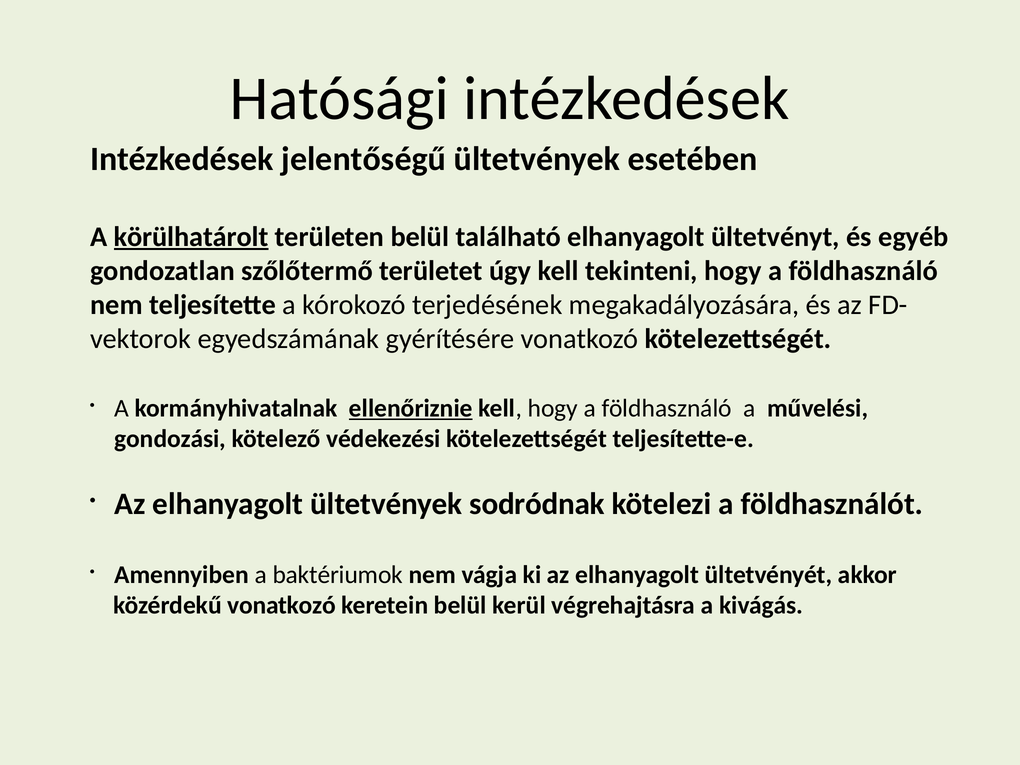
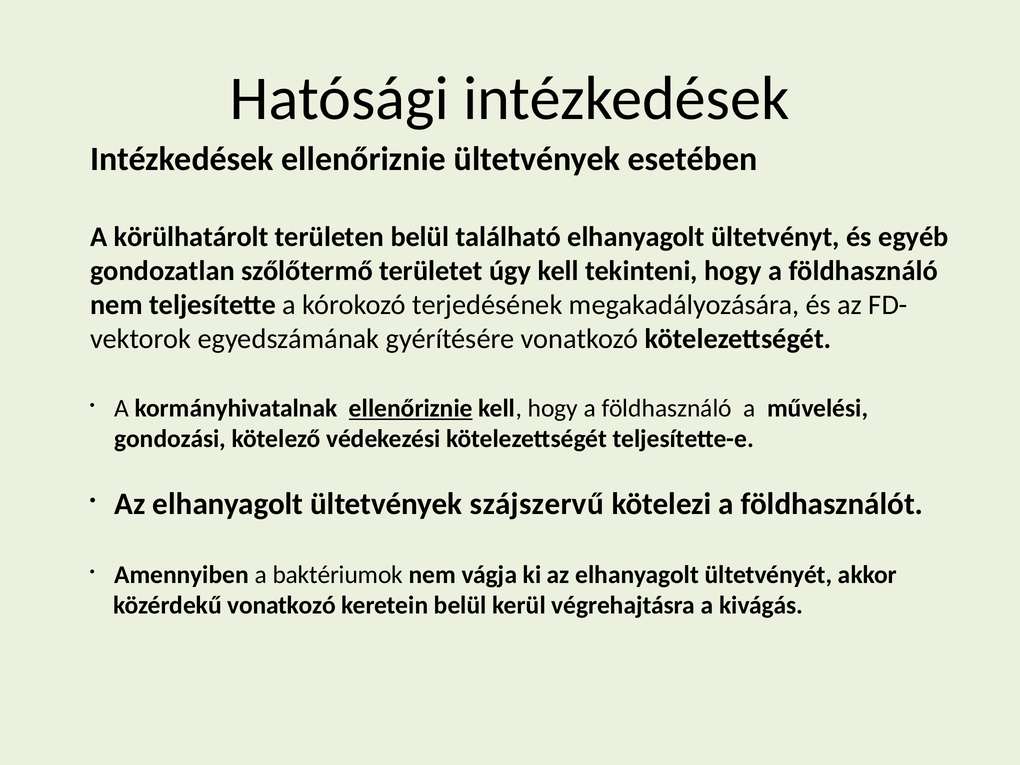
Intézkedések jelentőségű: jelentőségű -> ellenőriznie
körülhatárolt underline: present -> none
sodródnak: sodródnak -> szájszervű
